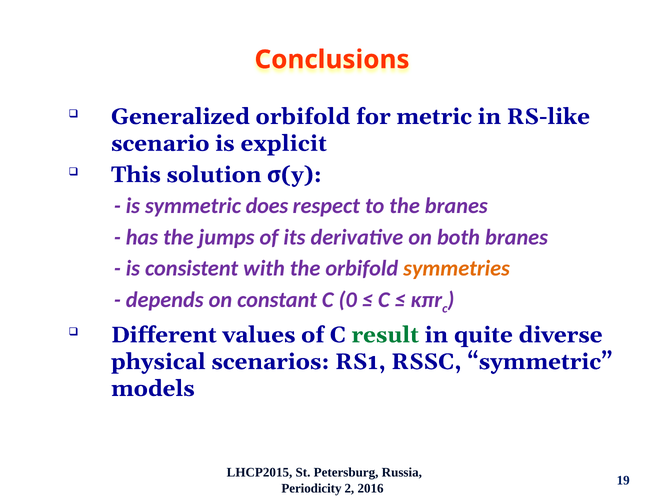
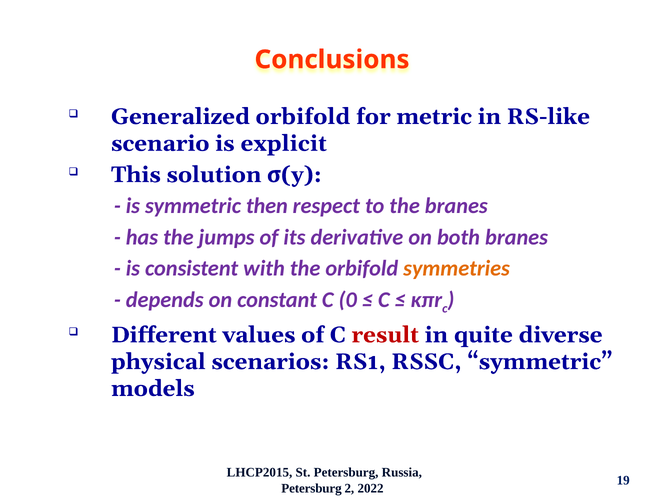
does: does -> then
result colour: green -> red
Periodicity at (311, 488): Periodicity -> Petersburg
2016: 2016 -> 2022
